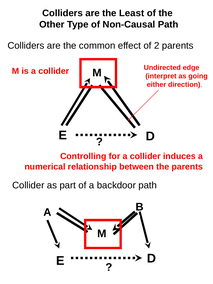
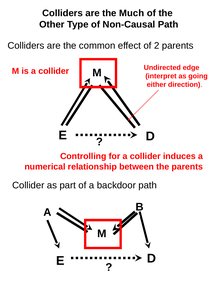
Least: Least -> Much
